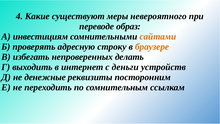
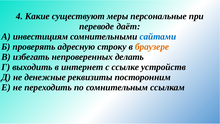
невероятного: невероятного -> персональные
образ: образ -> даёт
сайтами colour: orange -> blue
деньги: деньги -> ссылке
